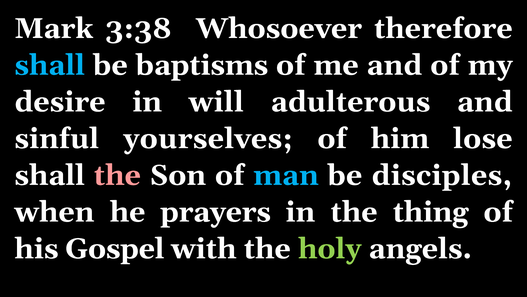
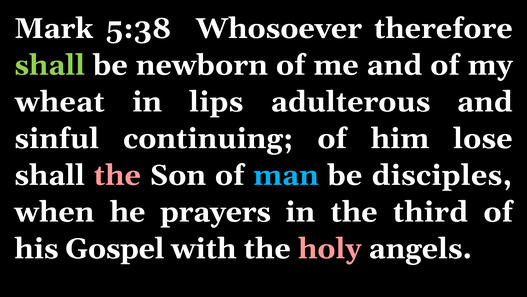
3:38: 3:38 -> 5:38
shall at (50, 65) colour: light blue -> light green
baptisms: baptisms -> newborn
desire: desire -> wheat
will: will -> lips
yourselves: yourselves -> continuing
thing: thing -> third
holy colour: light green -> pink
